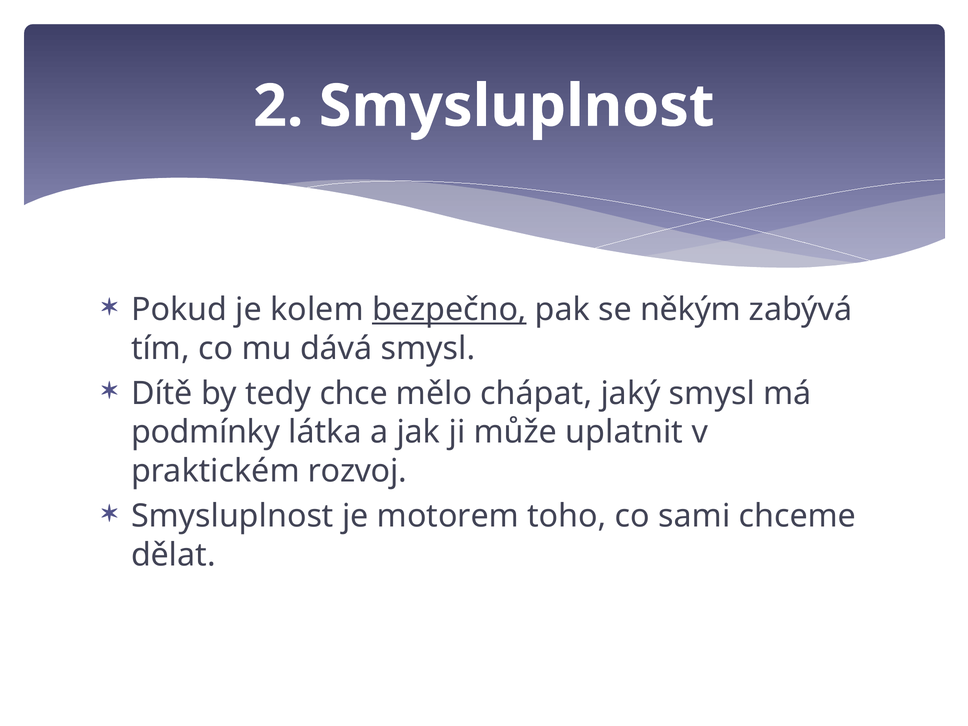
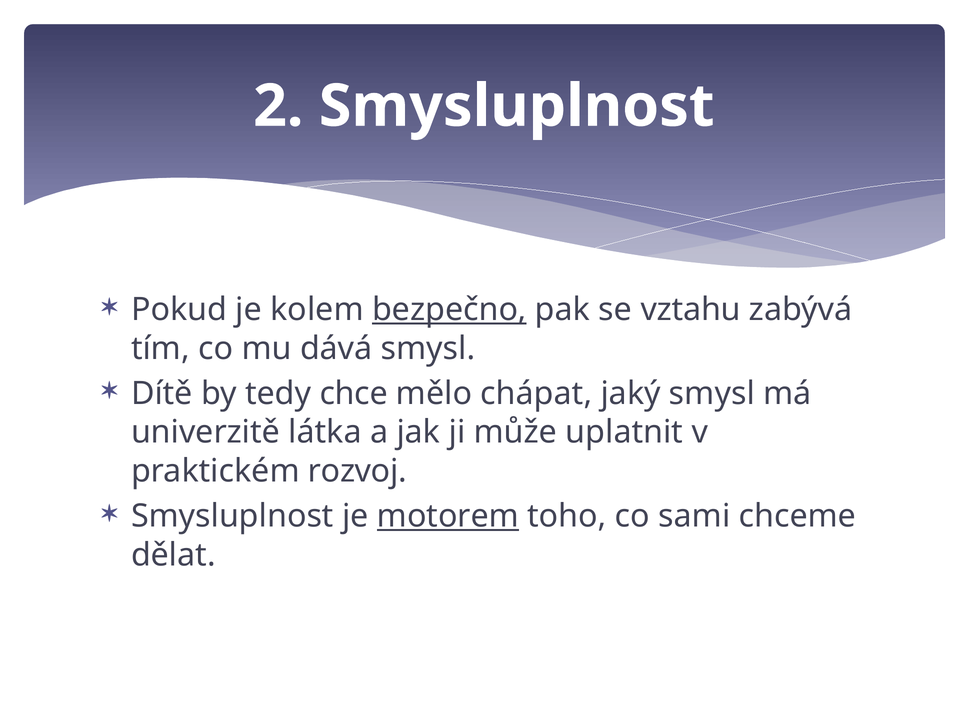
někým: někým -> vztahu
podmínky: podmínky -> univerzitě
motorem underline: none -> present
